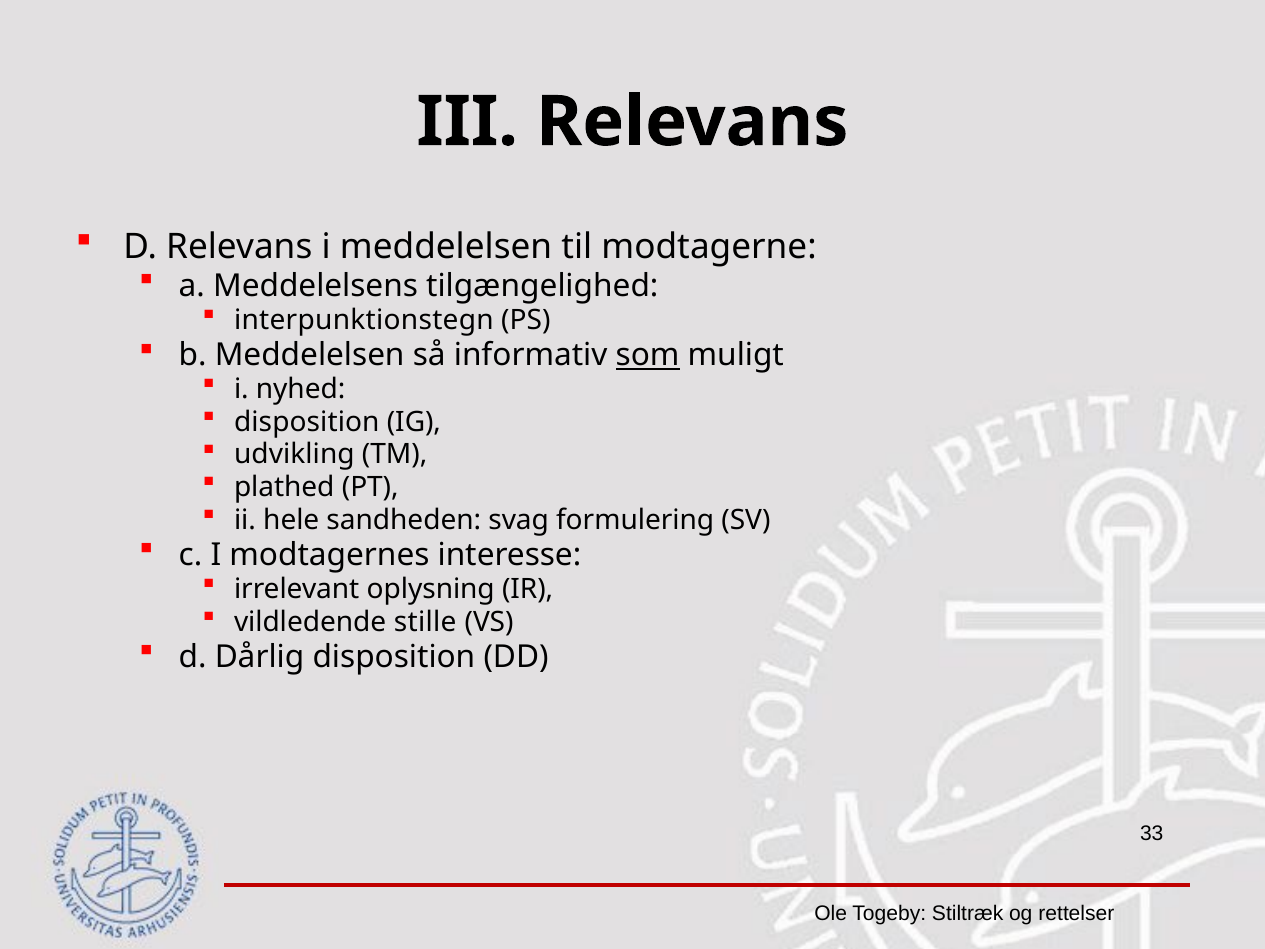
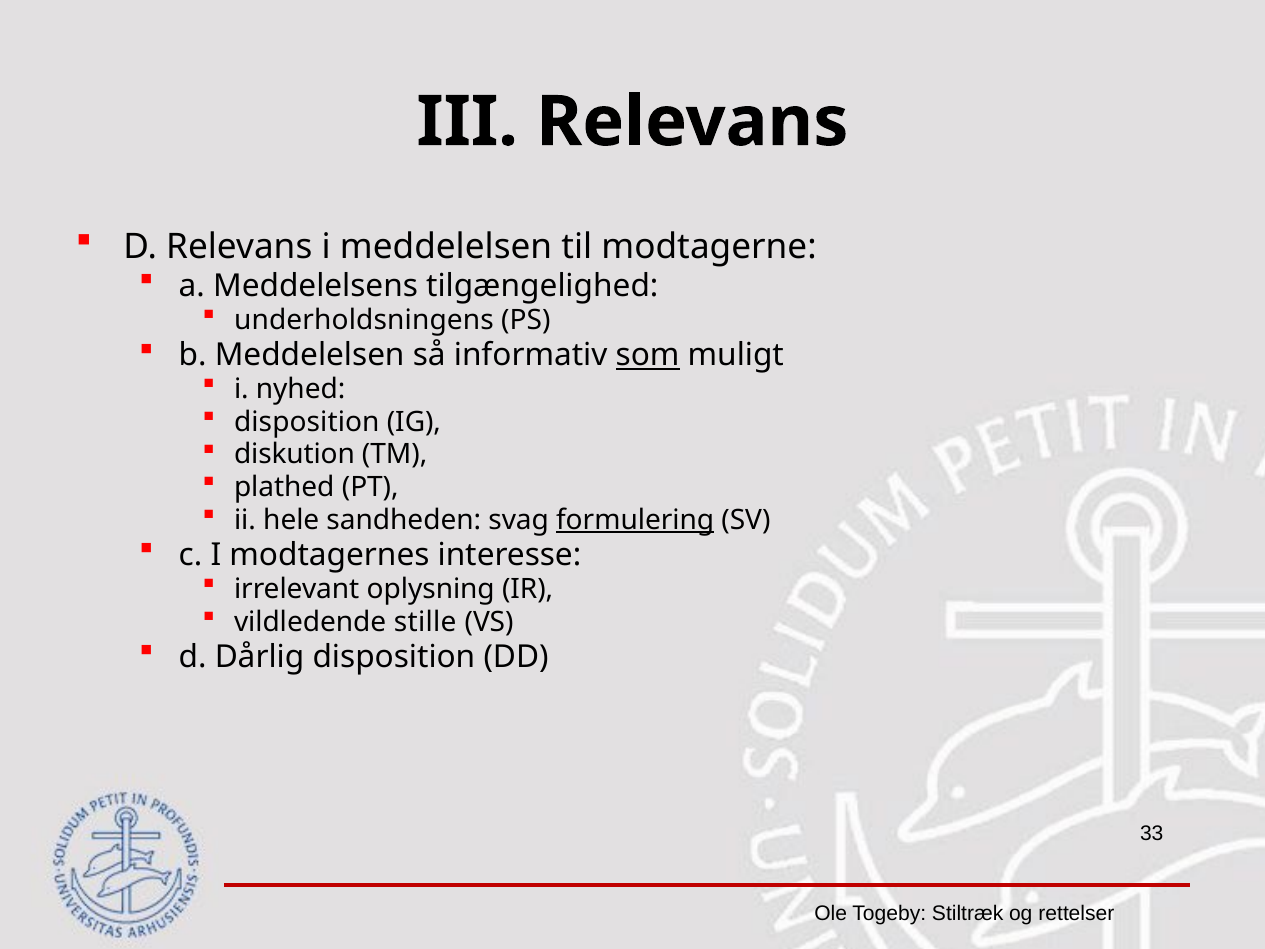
interpunktionstegn: interpunktionstegn -> underholdsningens
udvikling: udvikling -> diskution
formulering underline: none -> present
